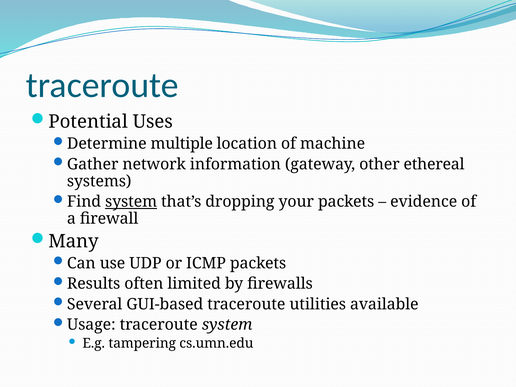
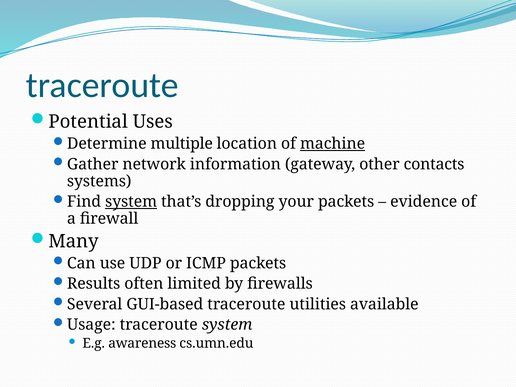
machine underline: none -> present
ethereal: ethereal -> contacts
tampering: tampering -> awareness
